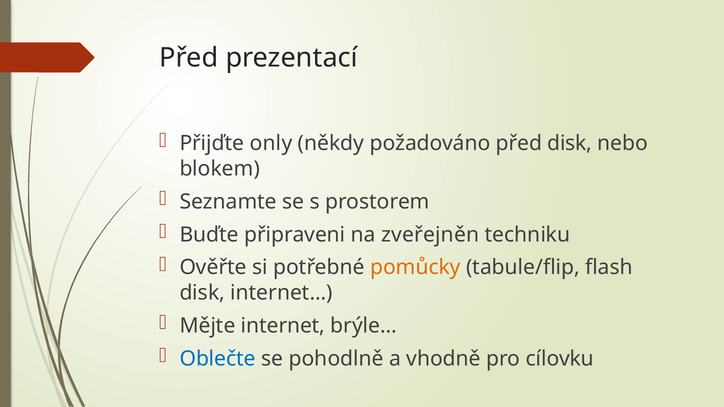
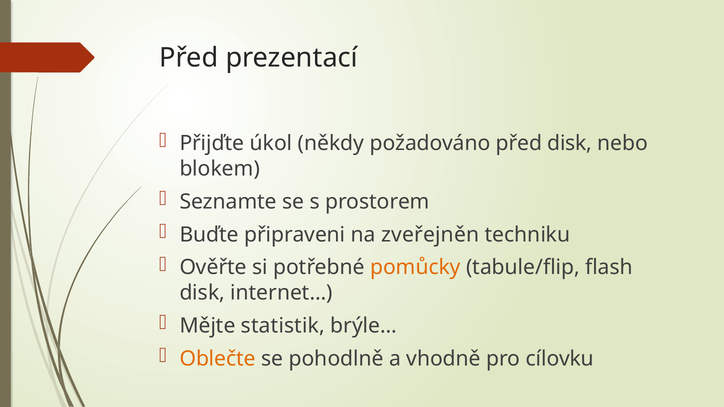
only: only -> úkol
internet: internet -> statistik
Oblečte colour: blue -> orange
